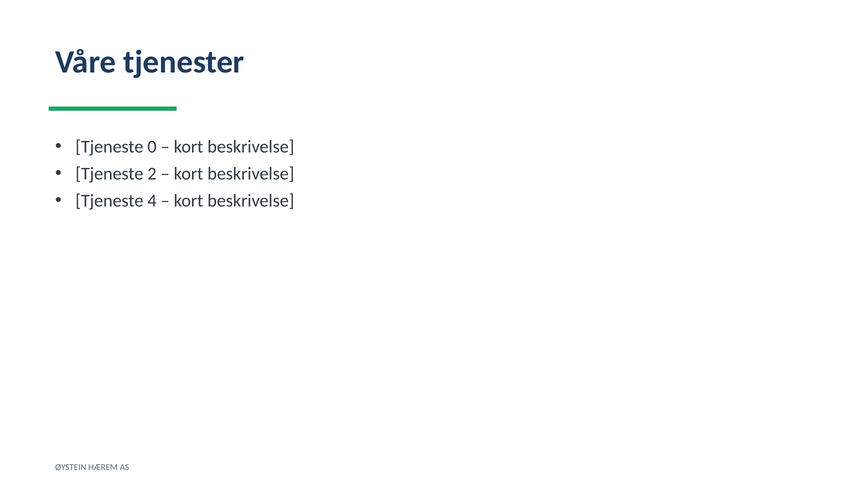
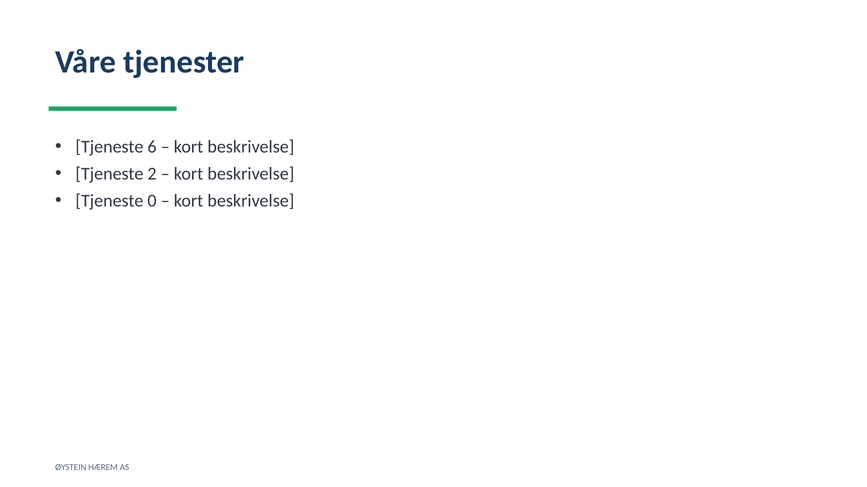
0: 0 -> 6
4: 4 -> 0
